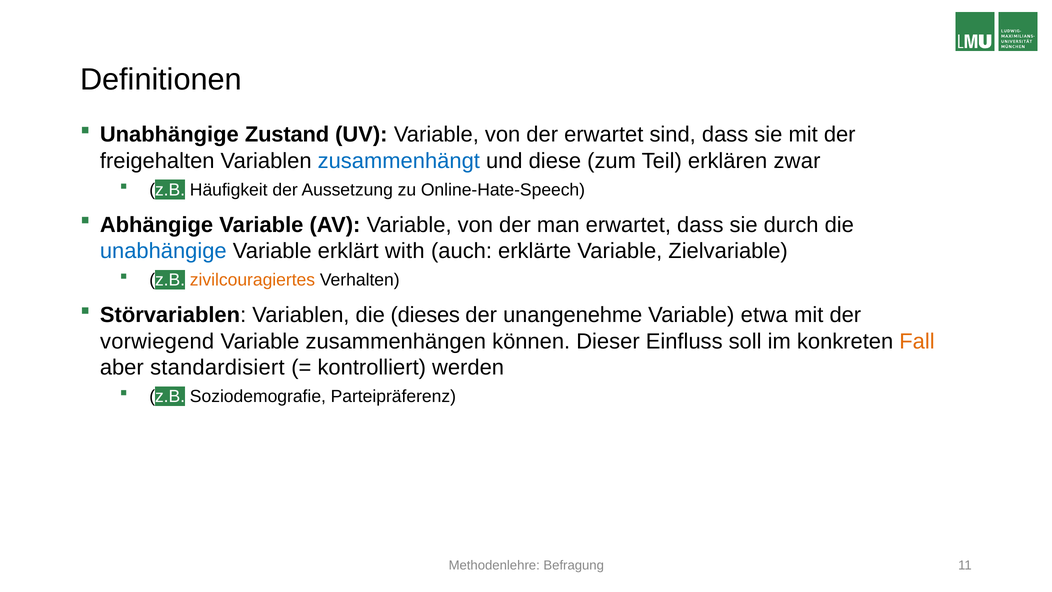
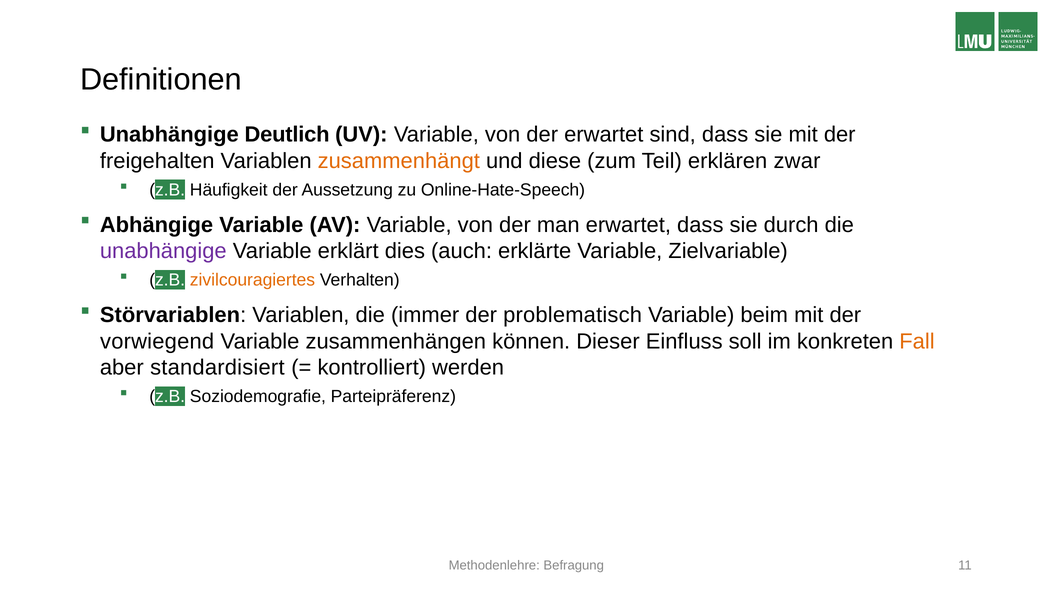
Zustand: Zustand -> Deutlich
zusammenhängt colour: blue -> orange
unabhängige at (163, 251) colour: blue -> purple
with: with -> dies
dieses: dieses -> immer
unangenehme: unangenehme -> problematisch
etwa: etwa -> beim
